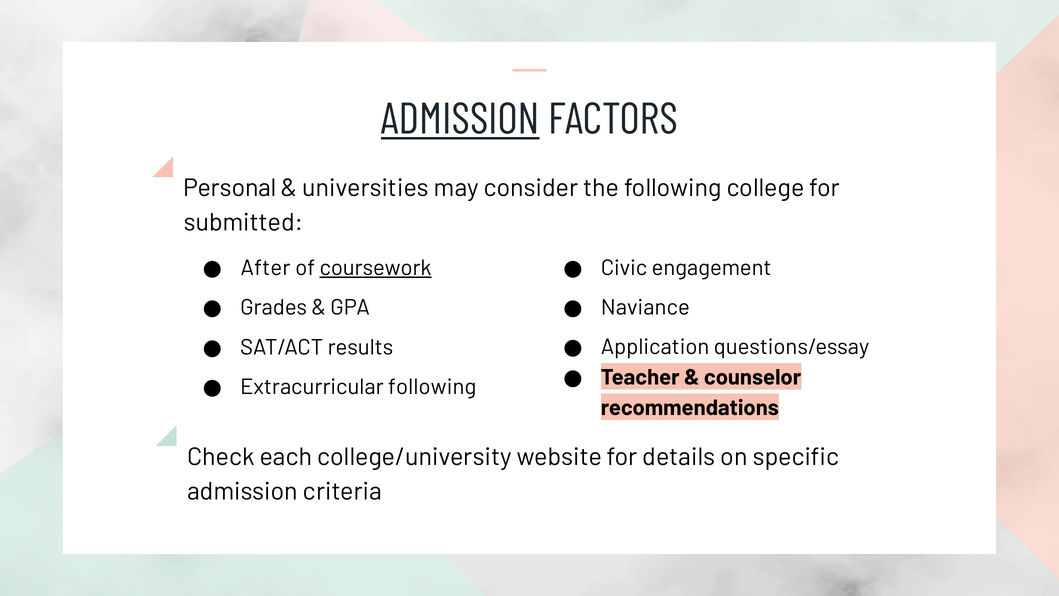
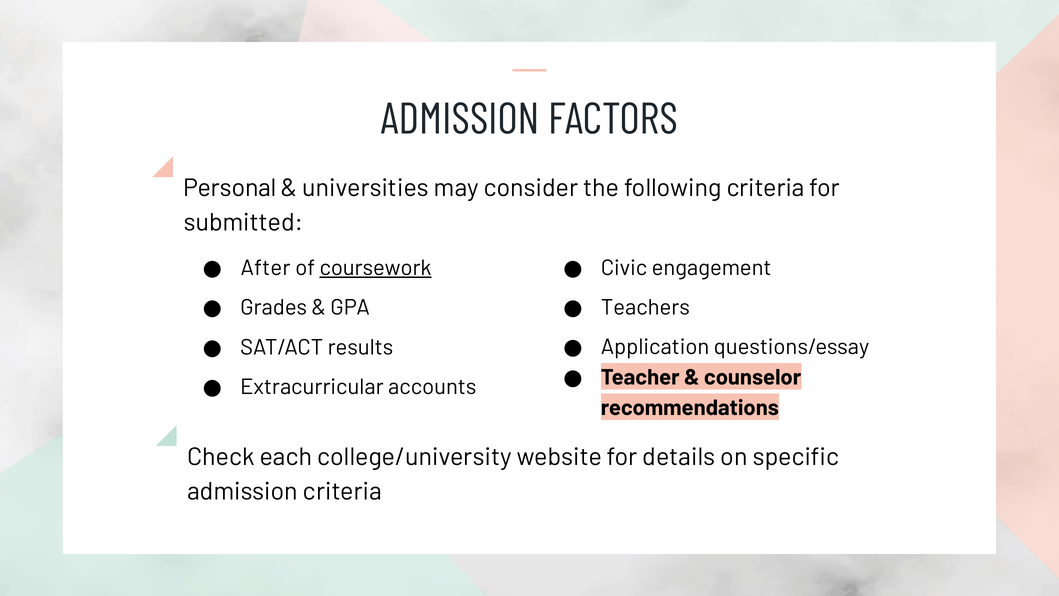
ADMISSION at (460, 119) underline: present -> none
following college: college -> criteria
Naviance: Naviance -> Teachers
Extracurricular following: following -> accounts
